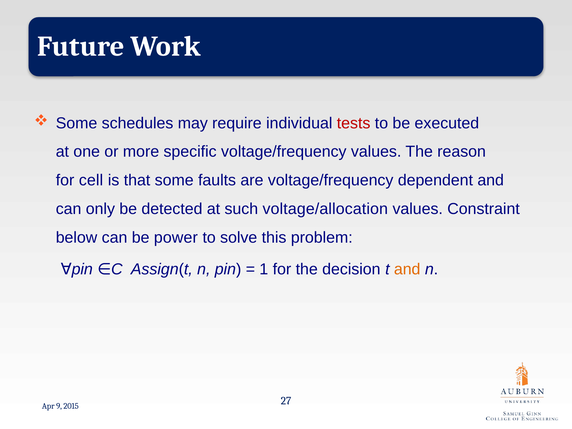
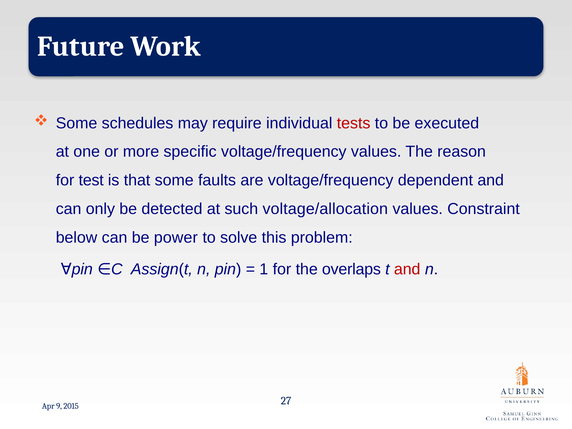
cell: cell -> test
decision: decision -> overlaps
and at (407, 269) colour: orange -> red
